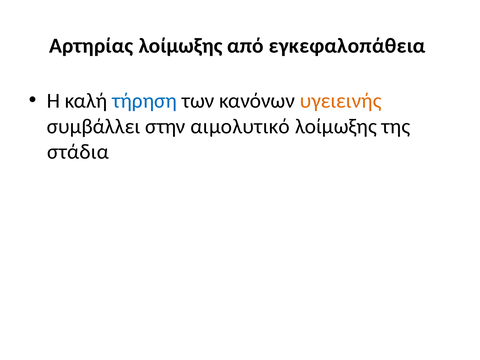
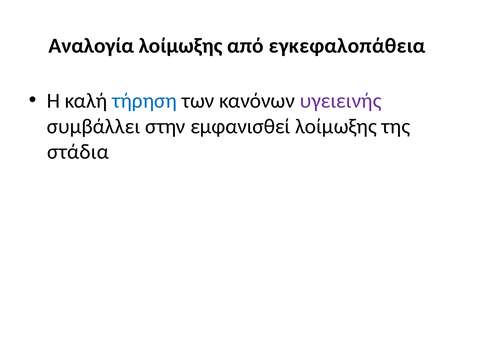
Αρτηρίας: Αρτηρίας -> Αναλογία
υγειεινής colour: orange -> purple
αιμολυτικό: αιμολυτικό -> εμφανισθεί
